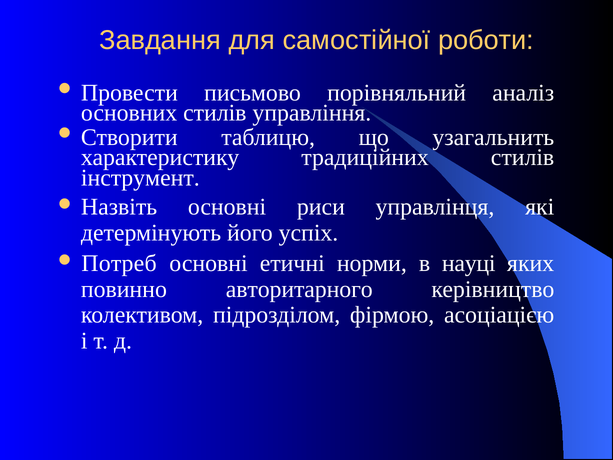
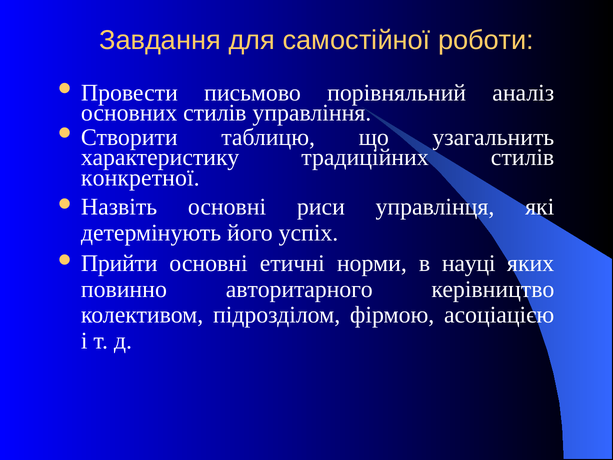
інструмент: інструмент -> конкретної
Потреб: Потреб -> Прийти
